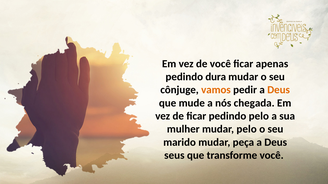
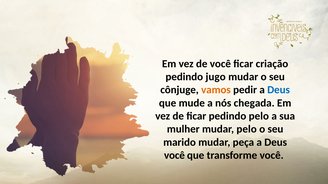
apenas: apenas -> criação
dura: dura -> jugo
Deus at (279, 90) colour: orange -> blue
seus at (174, 156): seus -> você
